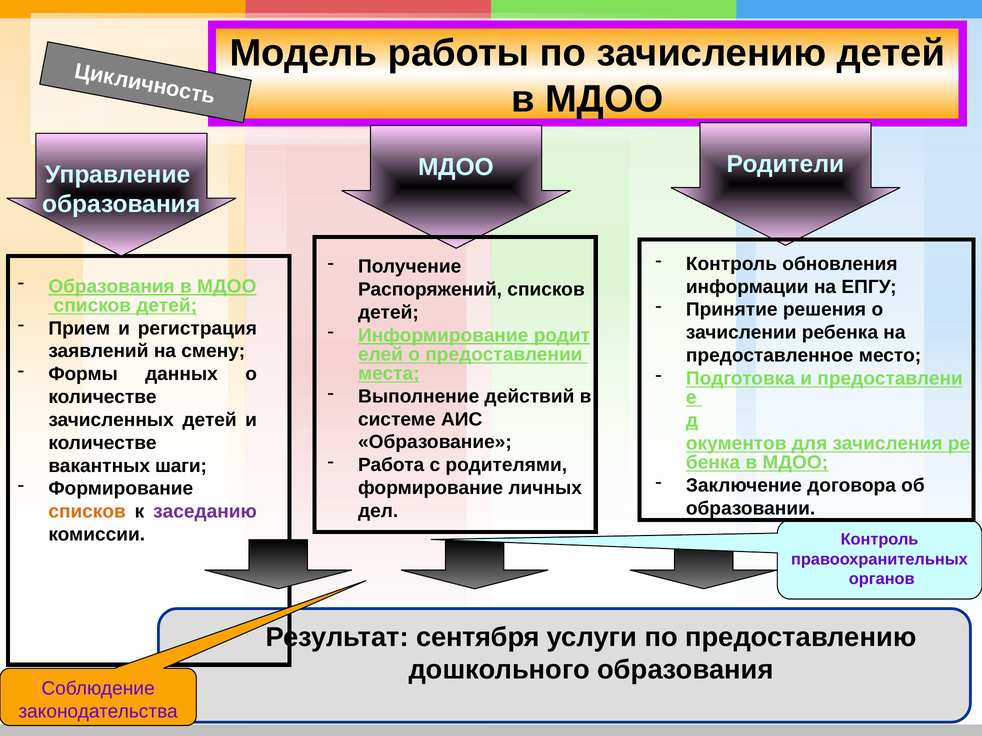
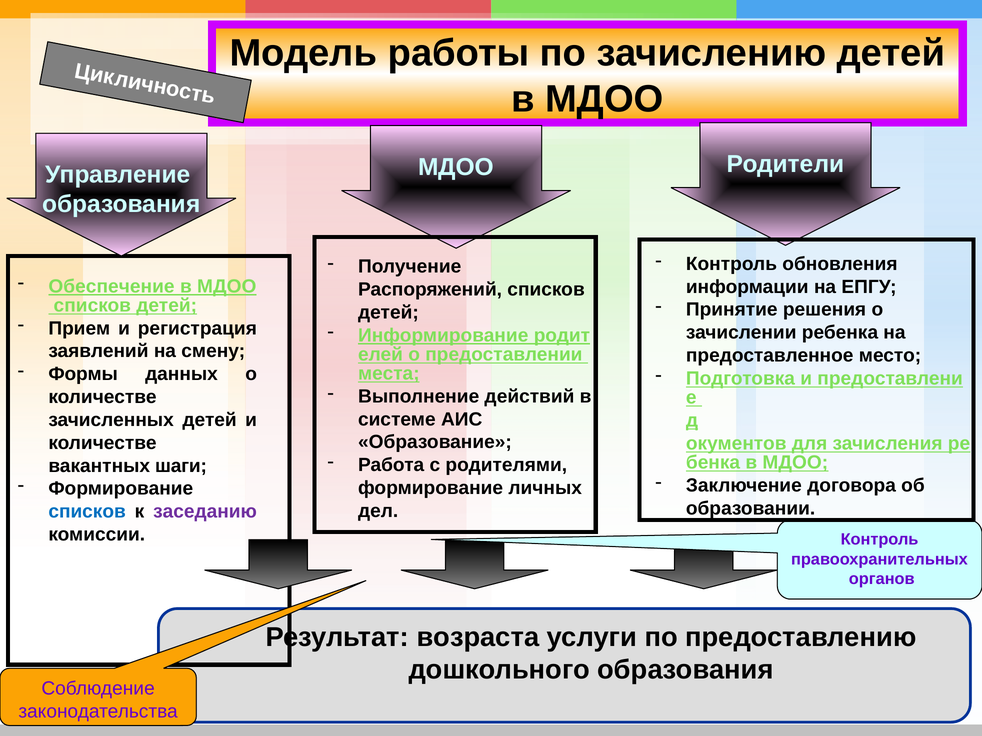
Образования at (112, 286): Образования -> Обеспечение
списков at (87, 512) colour: orange -> blue
сентября: сентября -> возраста
